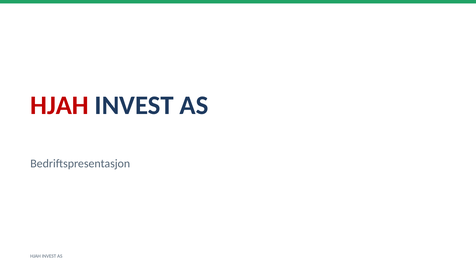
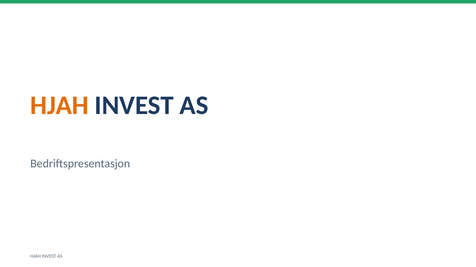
HJAH at (59, 106) colour: red -> orange
